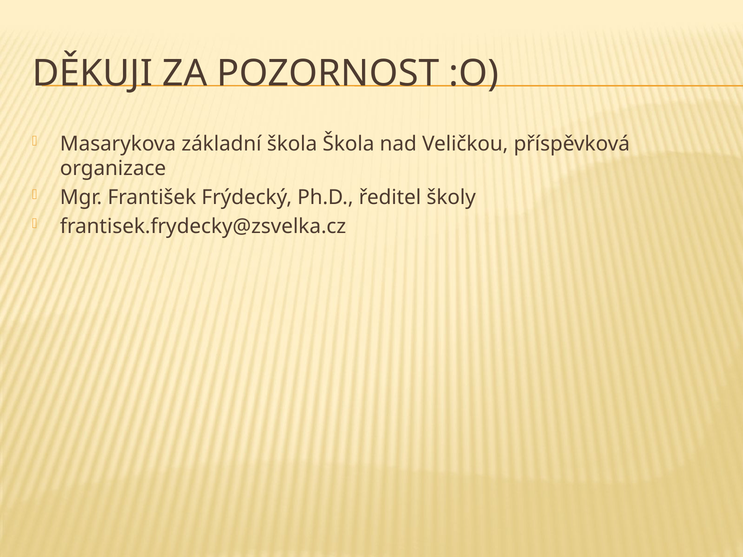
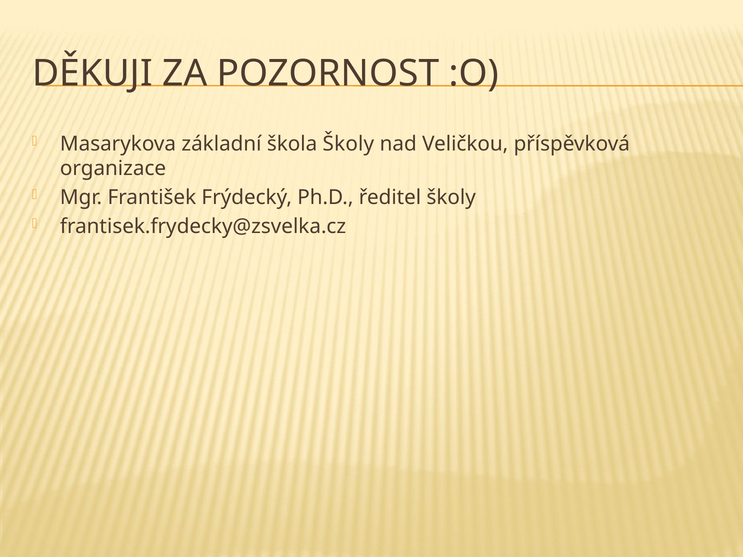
škola Škola: Škola -> Školy
